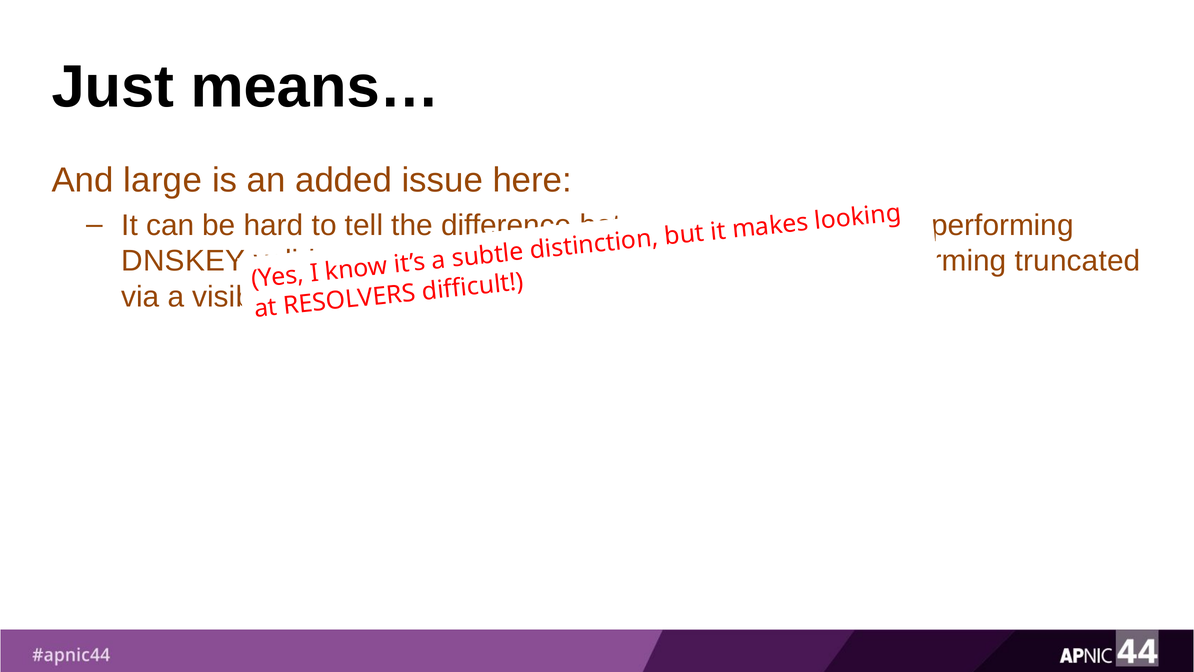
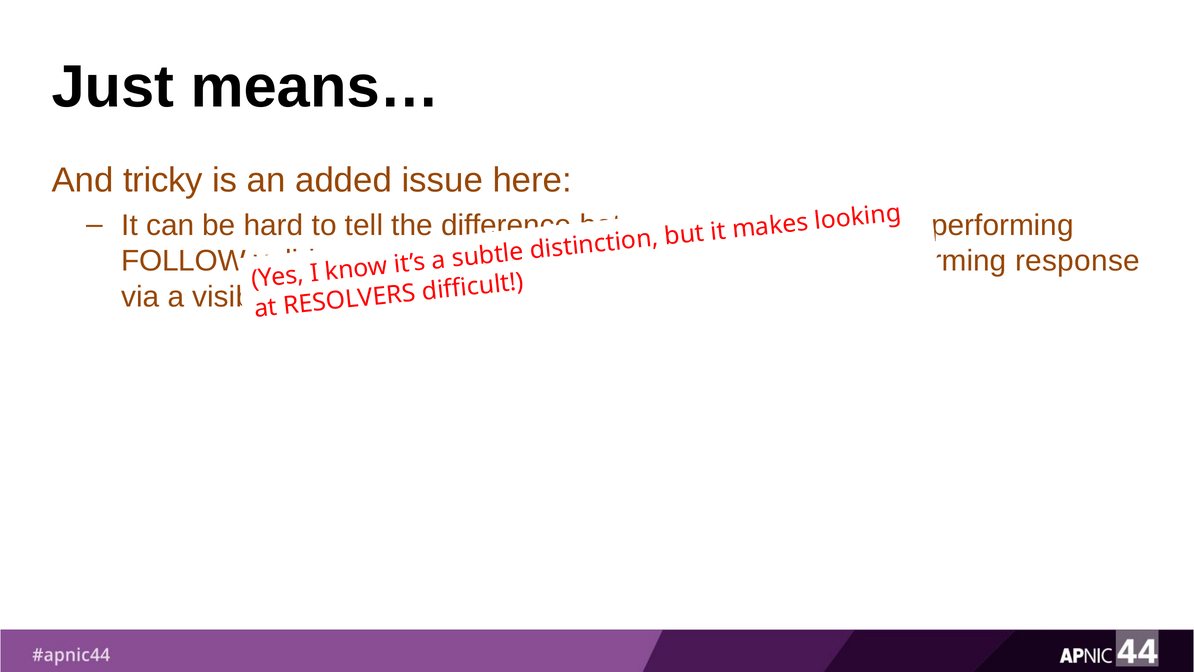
large: large -> tricky
DNSKEY: DNSKEY -> FOLLOW
truncated: truncated -> response
